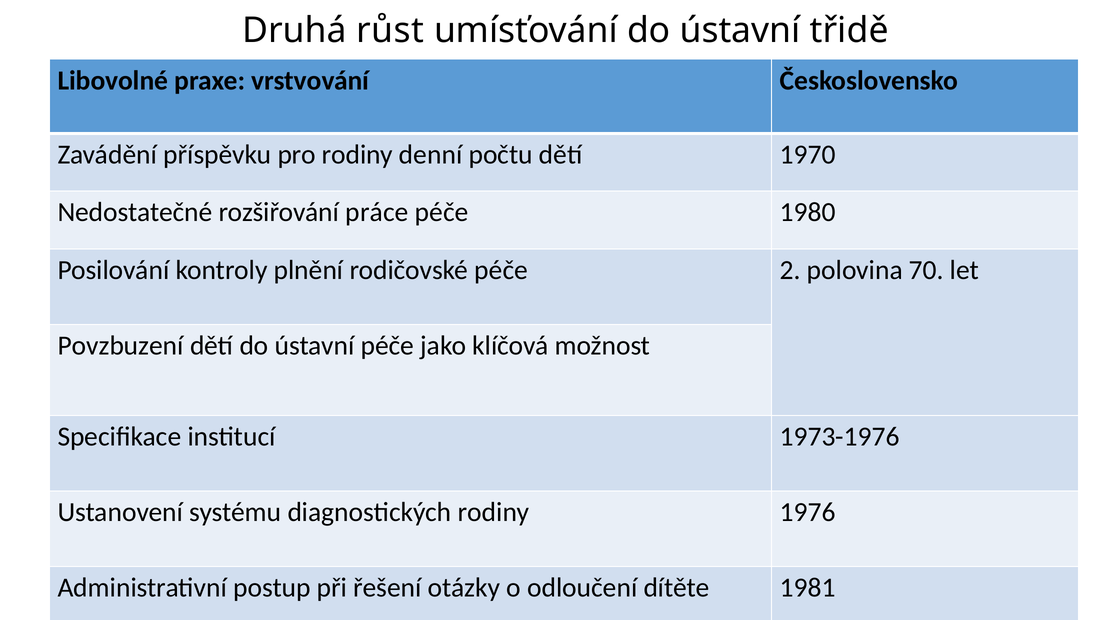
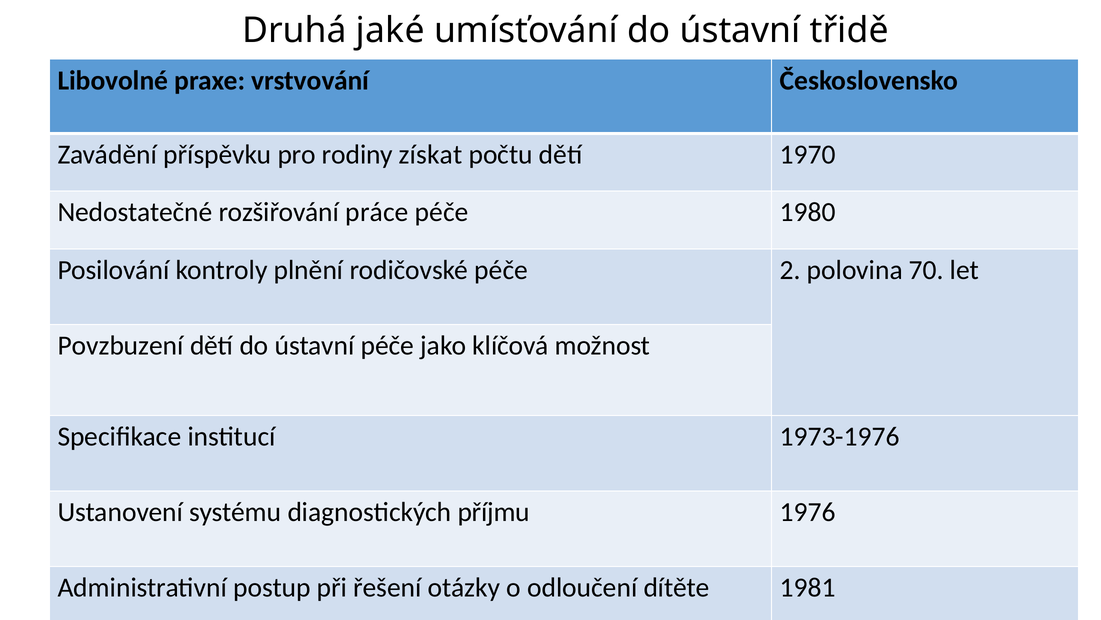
růst: růst -> jaké
denní: denní -> získat
diagnostických rodiny: rodiny -> příjmu
